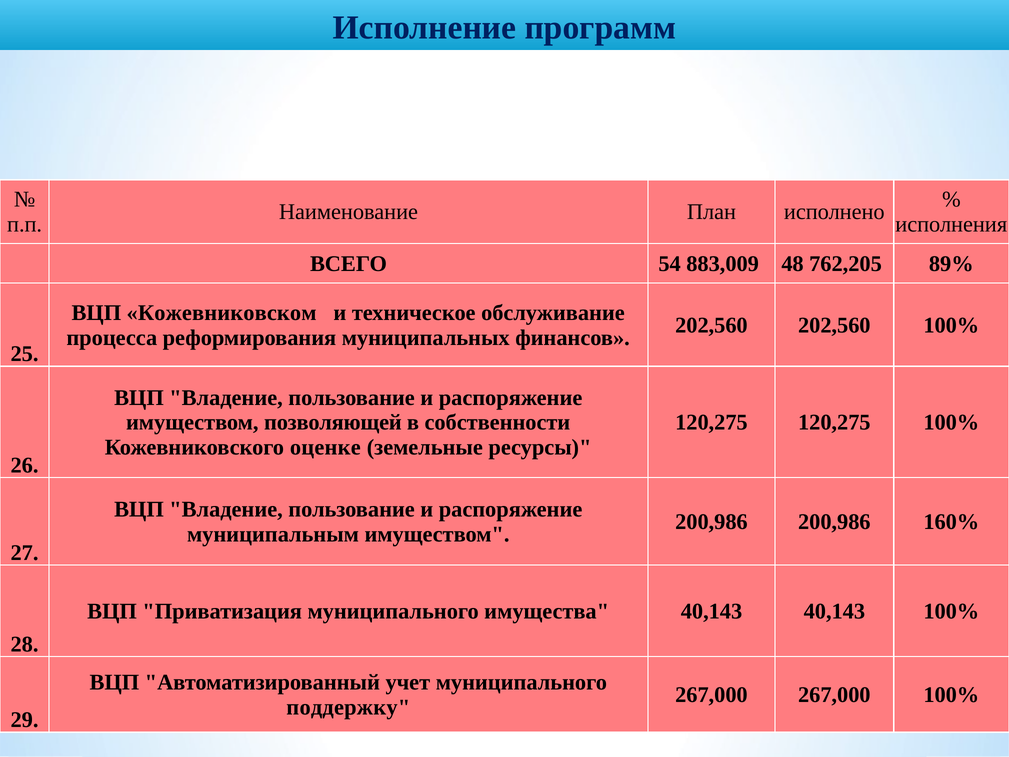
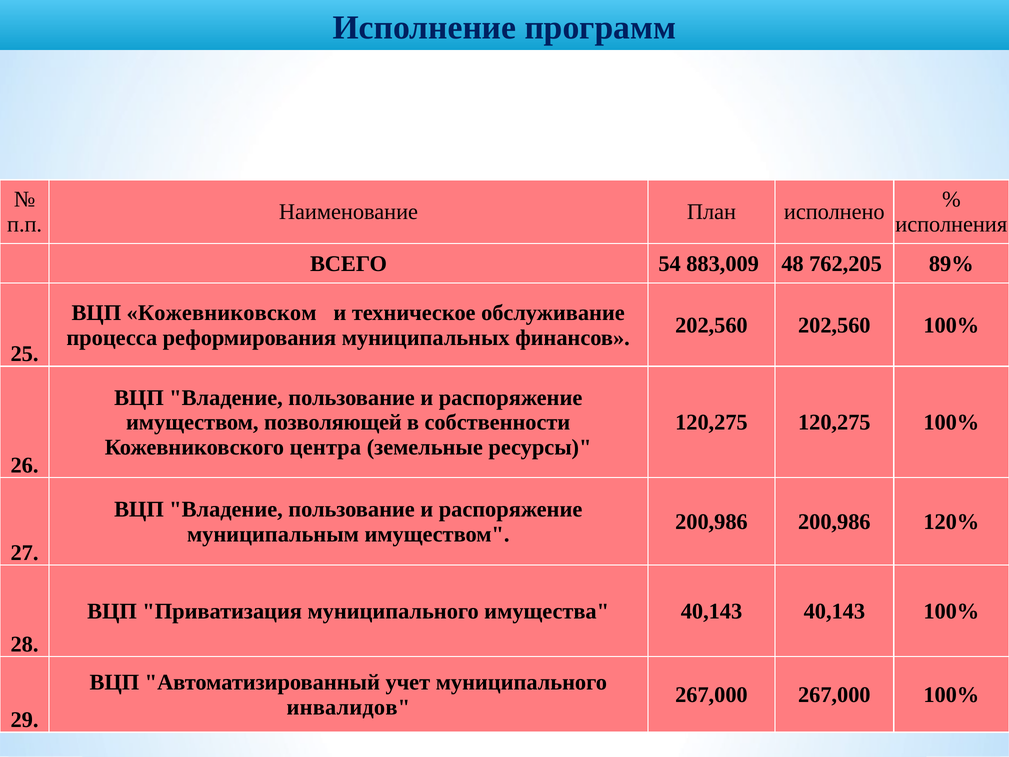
оценке: оценке -> центра
160%: 160% -> 120%
поддержку: поддержку -> инвалидов
